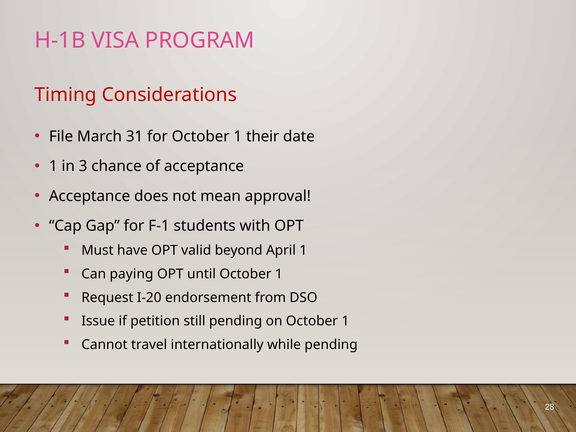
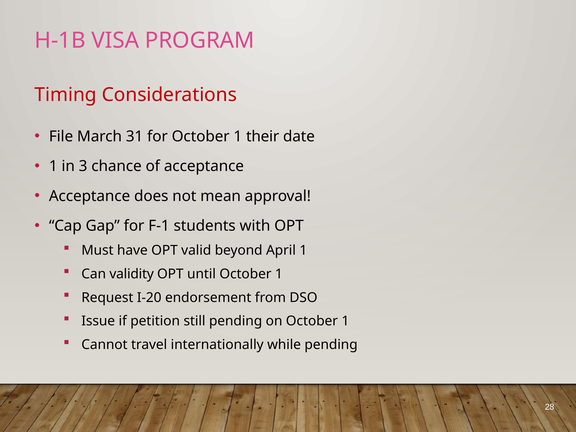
paying: paying -> validity
